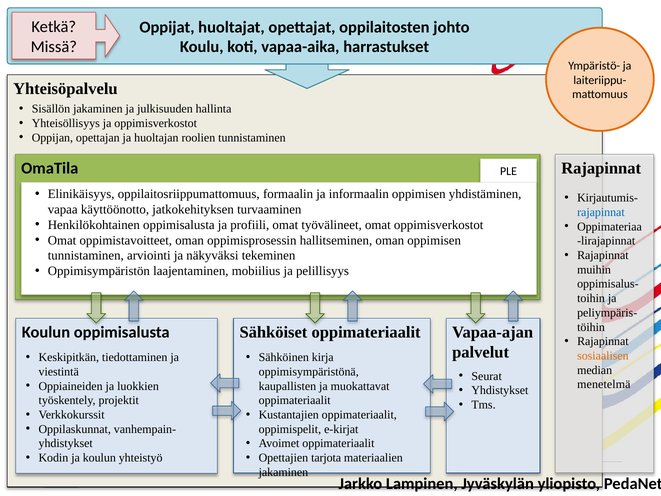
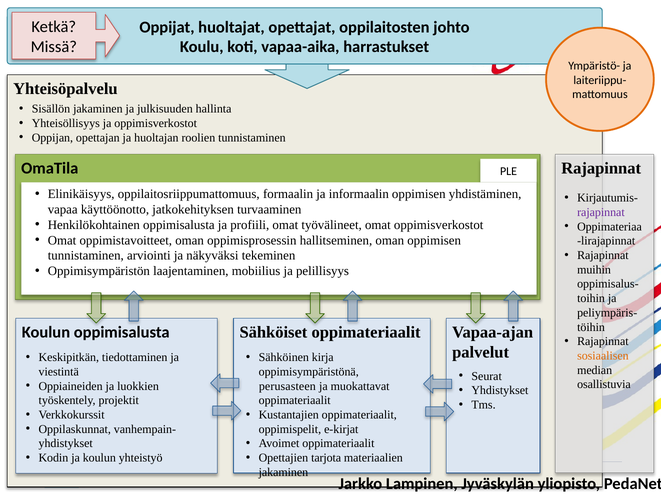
rajapinnat at (601, 212) colour: blue -> purple
menetelmä: menetelmä -> osallistuvia
kaupallisten: kaupallisten -> perusasteen
